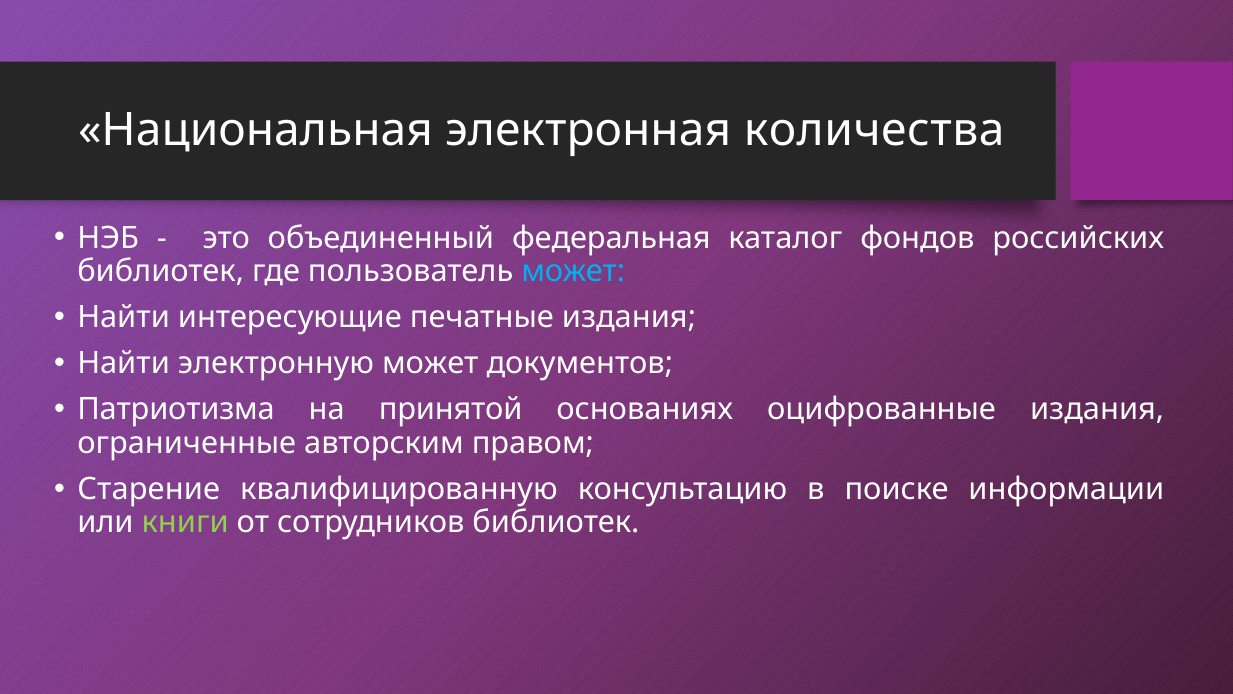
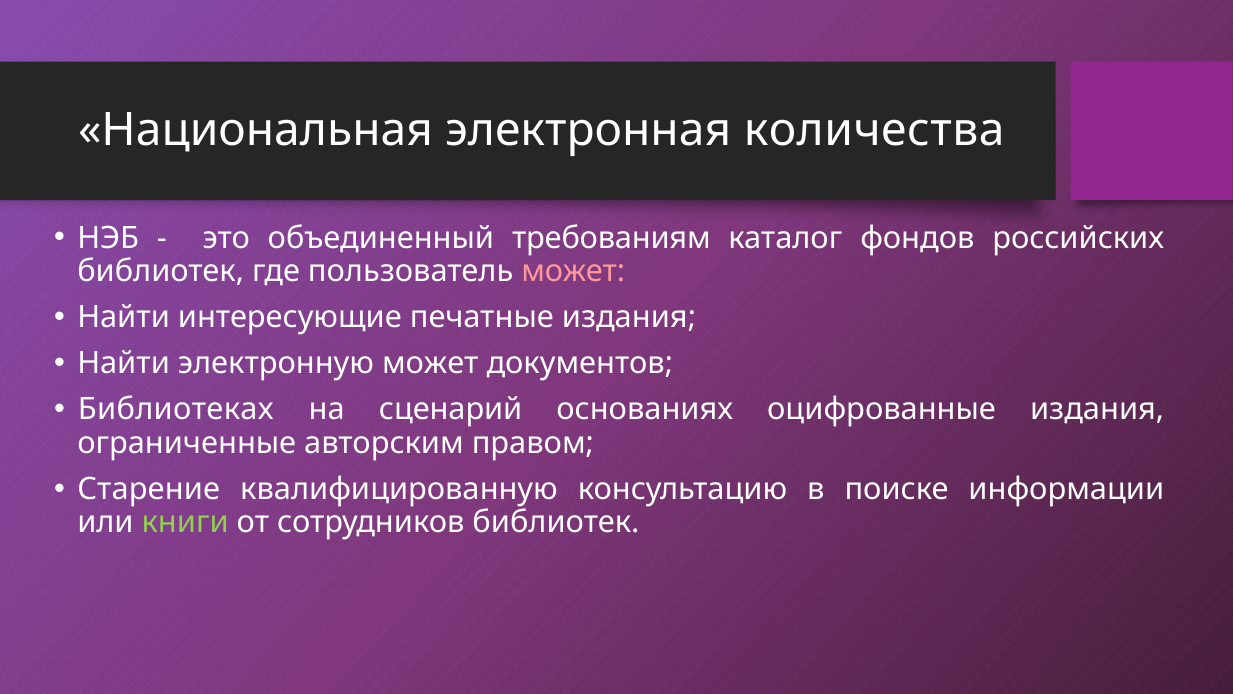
федеральная: федеральная -> требованиям
может at (573, 271) colour: light blue -> pink
Патриотизма: Патриотизма -> Библиотеках
принятой: принятой -> сценарий
